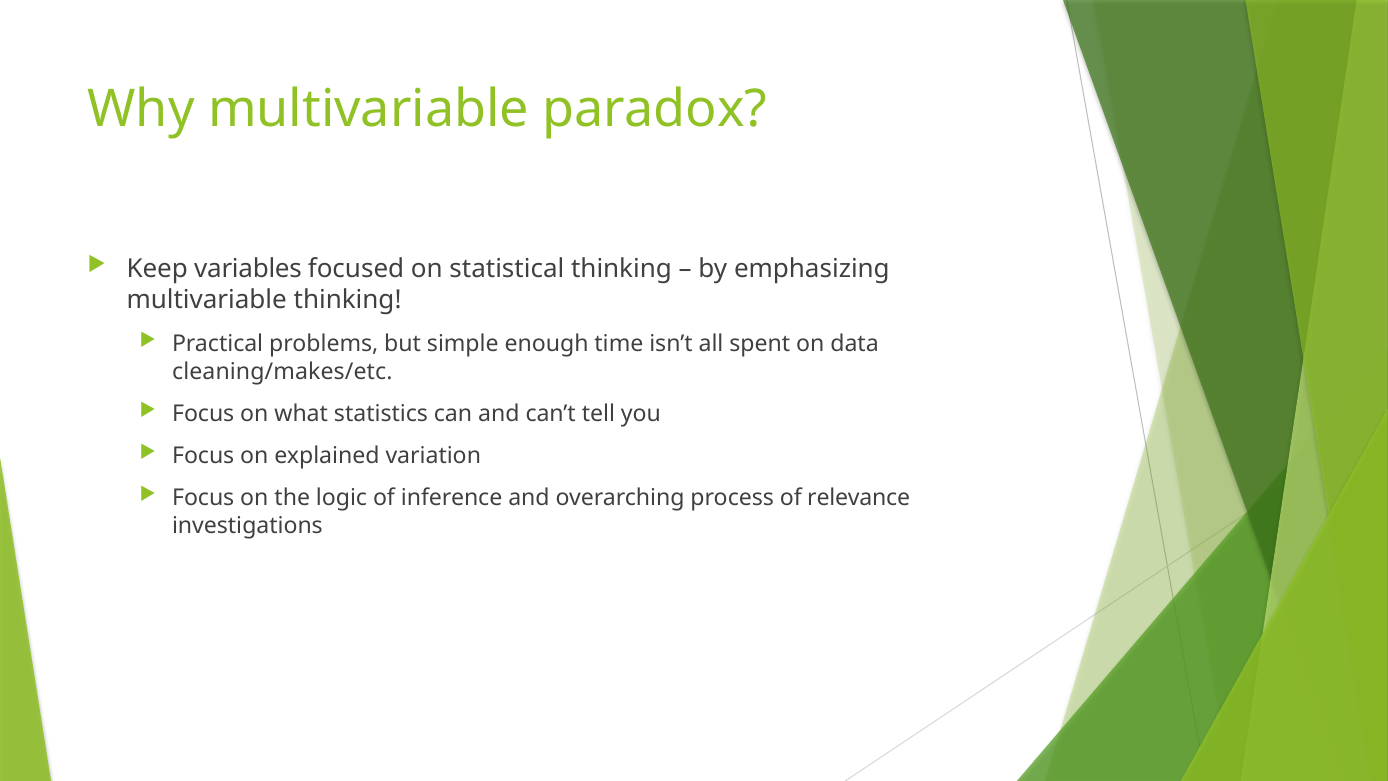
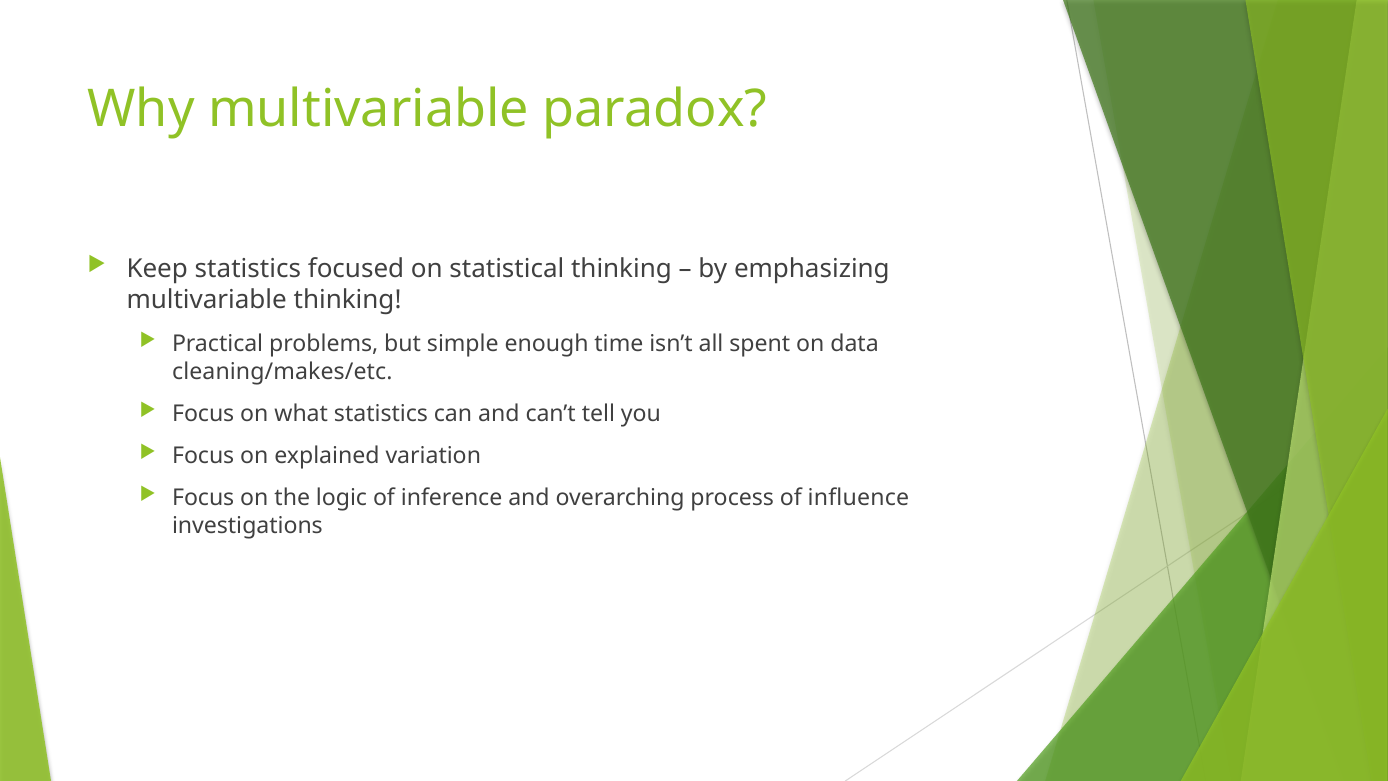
Keep variables: variables -> statistics
relevance: relevance -> influence
